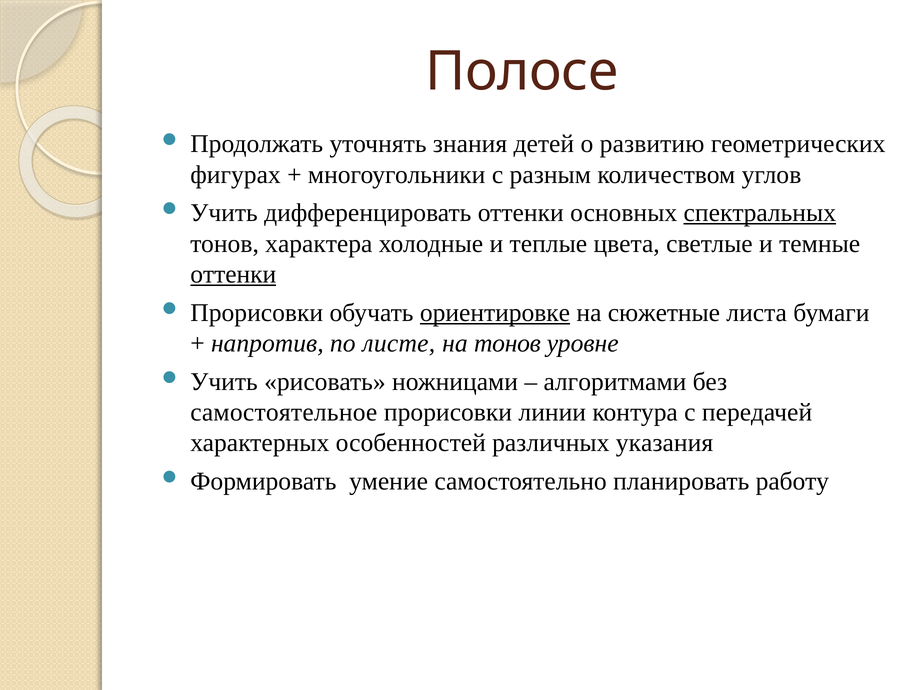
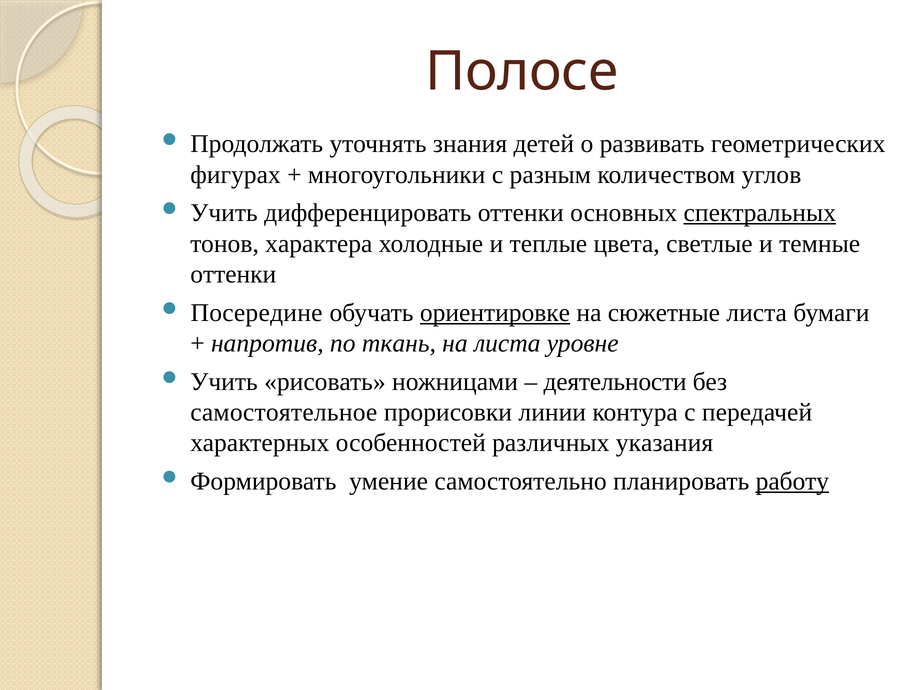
развитию: развитию -> развивать
оттенки at (233, 274) underline: present -> none
Прорисовки at (257, 313): Прорисовки -> Посередине
листе: листе -> ткань
на тонов: тонов -> листа
алгоритмами: алгоритмами -> деятельности
работу underline: none -> present
